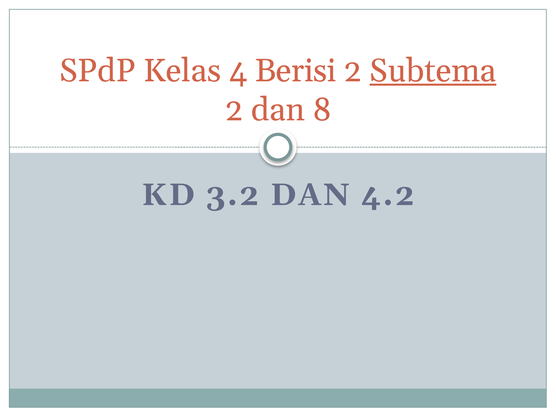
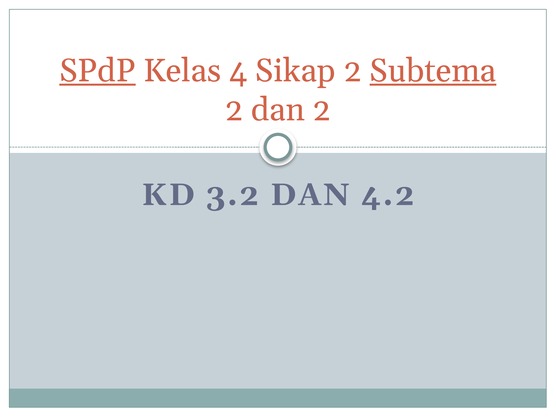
SPdP underline: none -> present
Berisi: Berisi -> Sikap
dan 8: 8 -> 2
